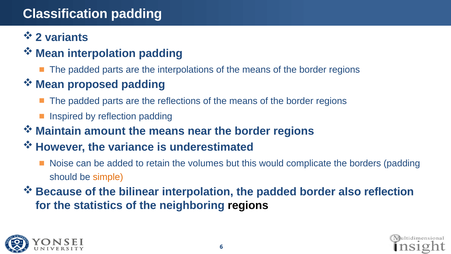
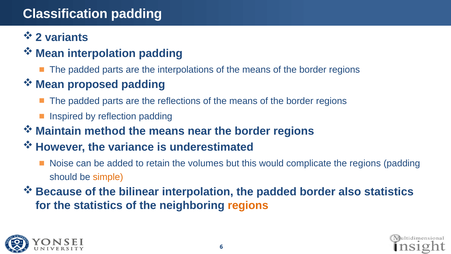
amount: amount -> method
the borders: borders -> regions
also reflection: reflection -> statistics
regions at (248, 205) colour: black -> orange
